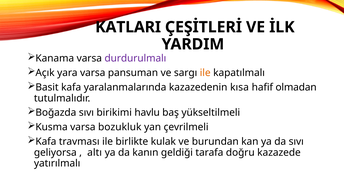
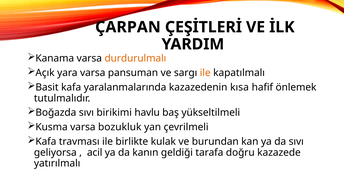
KATLARI: KATLARI -> ÇARPAN
durdurulmalı colour: purple -> orange
olmadan: olmadan -> önlemek
altı: altı -> acil
